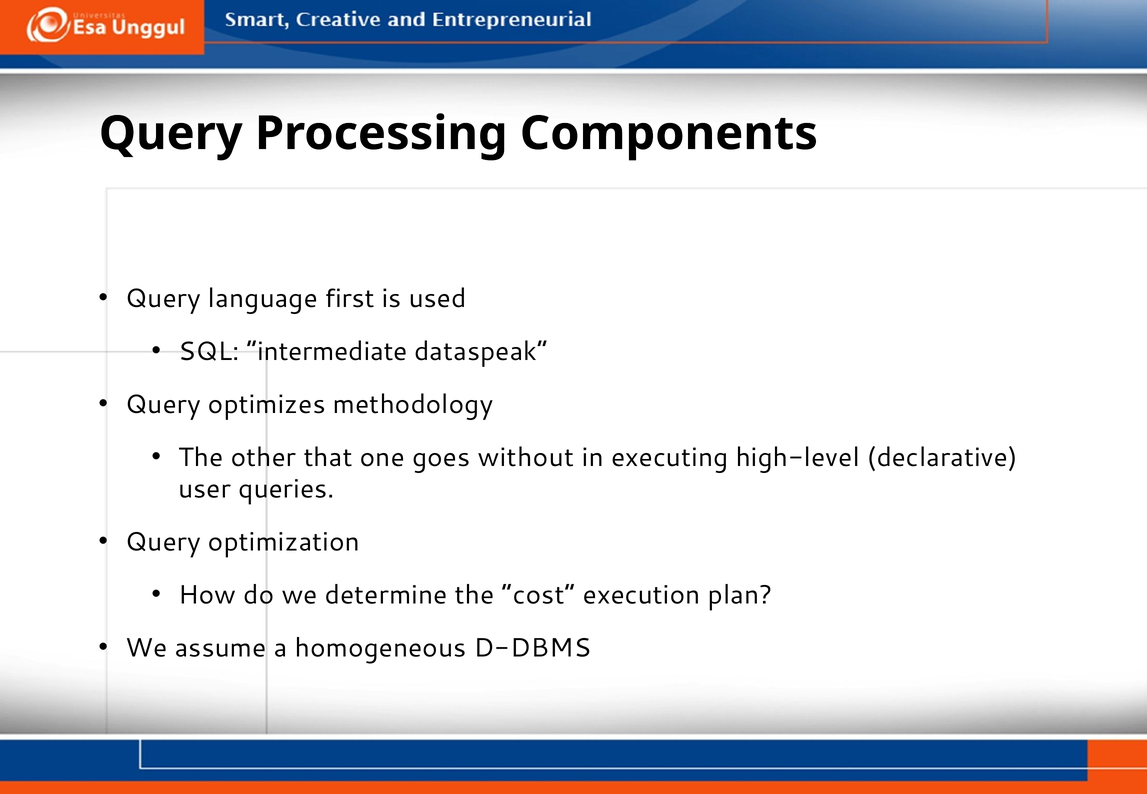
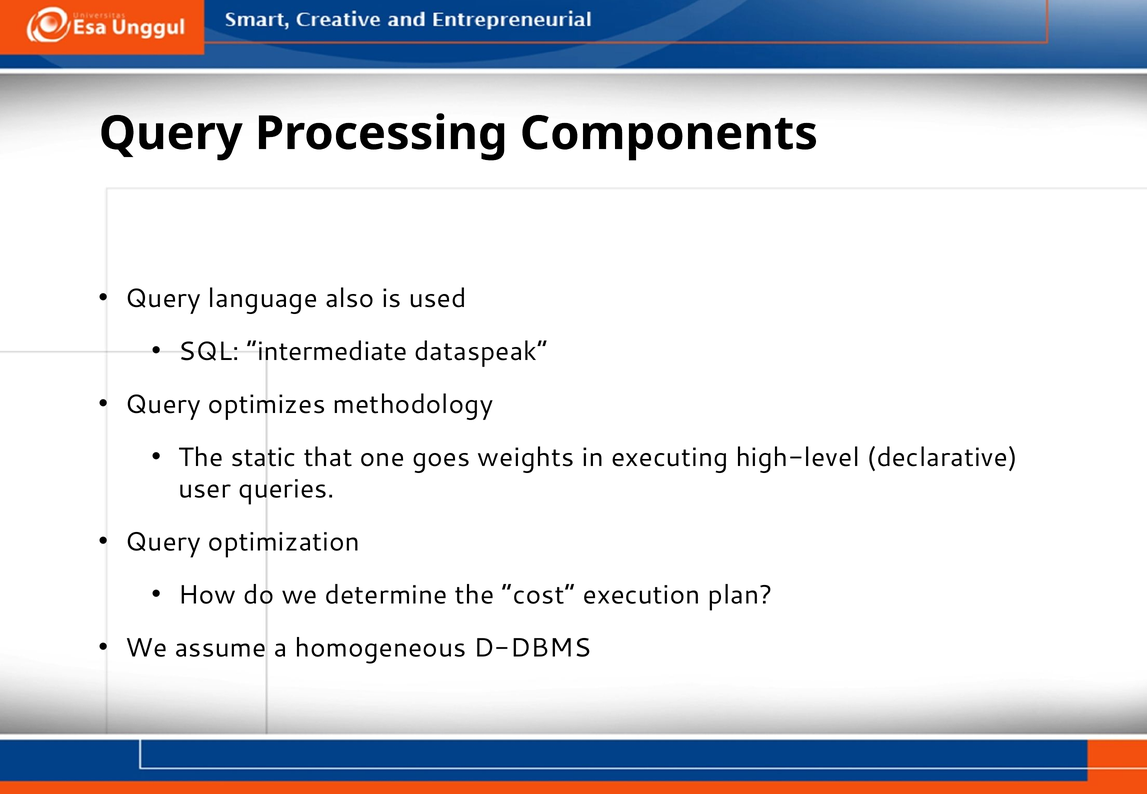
first: first -> also
other: other -> static
without: without -> weights
